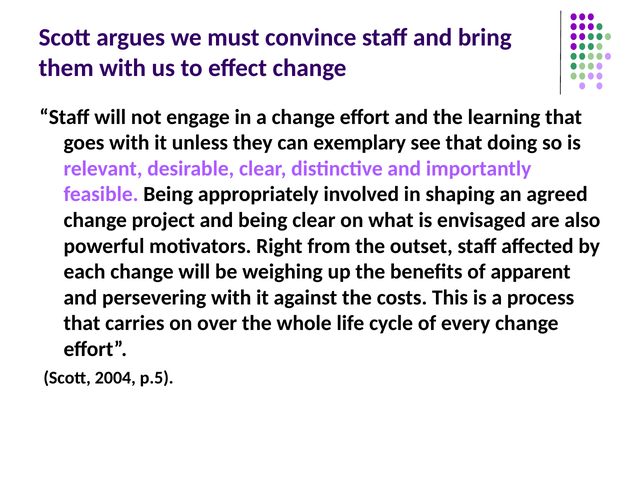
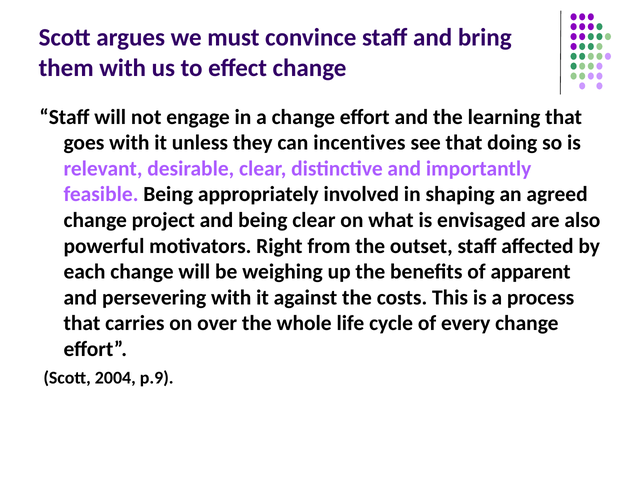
exemplary: exemplary -> incentives
p.5: p.5 -> p.9
